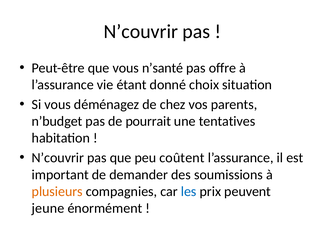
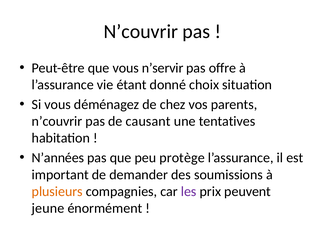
n’santé: n’santé -> n’servir
n’budget at (57, 121): n’budget -> n’couvrir
pourrait: pourrait -> causant
N’couvrir at (58, 158): N’couvrir -> N’années
coûtent: coûtent -> protège
les colour: blue -> purple
